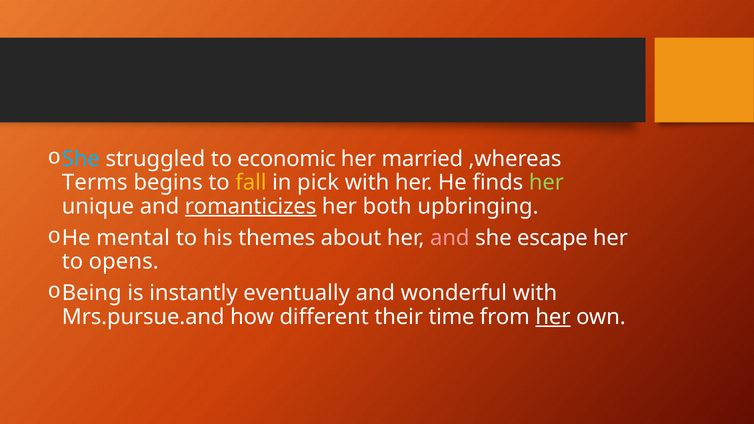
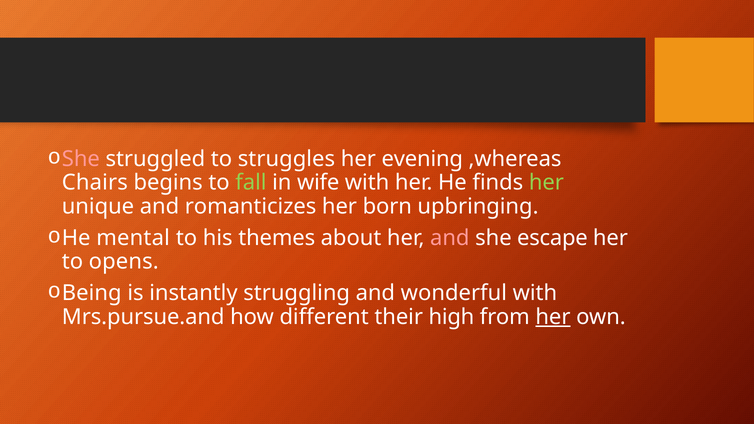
She at (81, 159) colour: light blue -> pink
economic: economic -> struggles
married: married -> evening
Terms: Terms -> Chairs
fall colour: yellow -> light green
pick: pick -> wife
romanticizes underline: present -> none
both: both -> born
eventually: eventually -> struggling
time: time -> high
